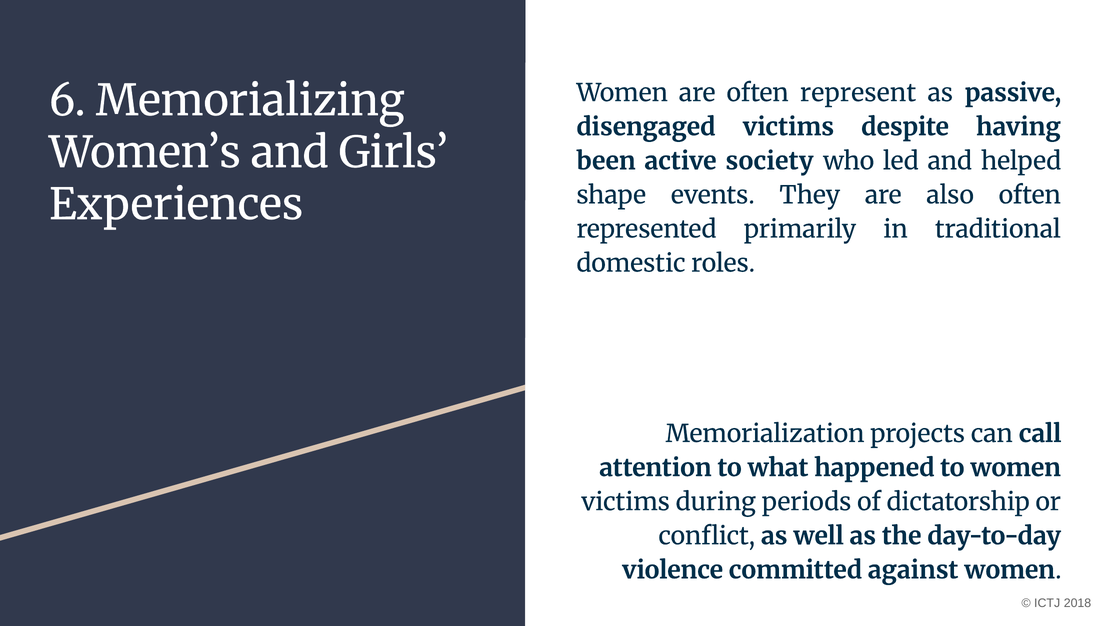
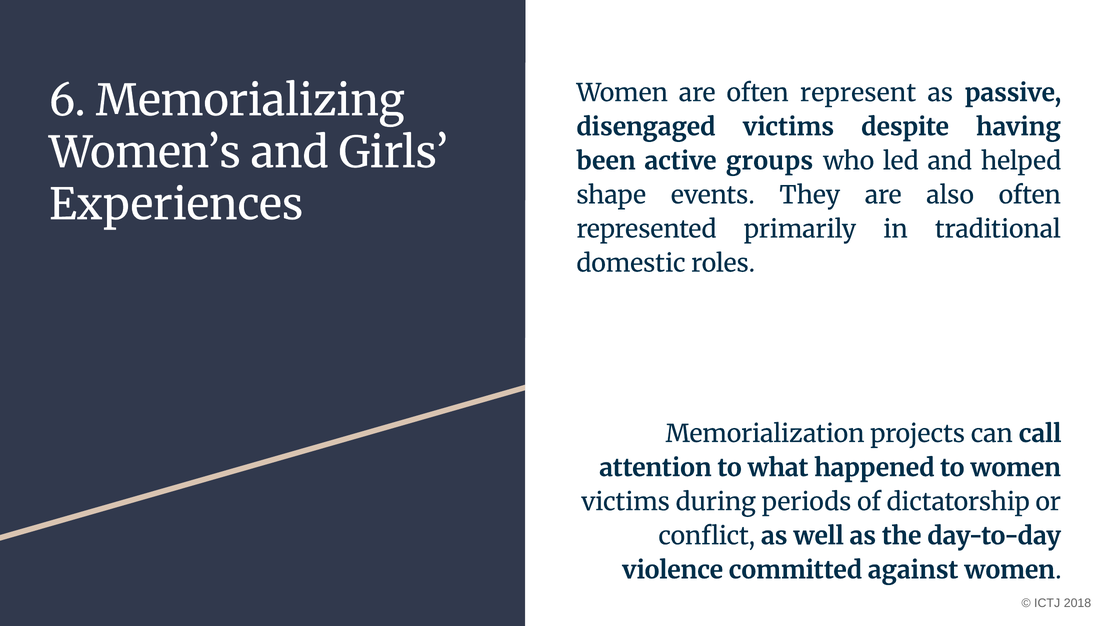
society: society -> groups
